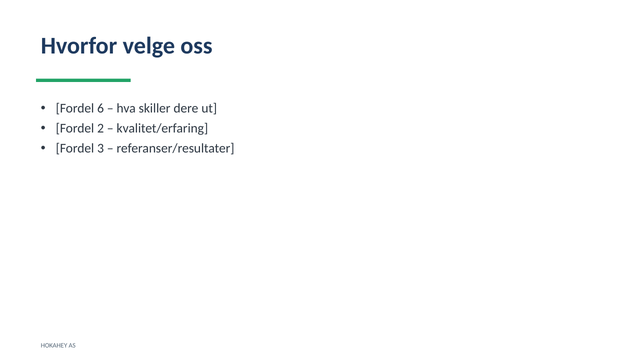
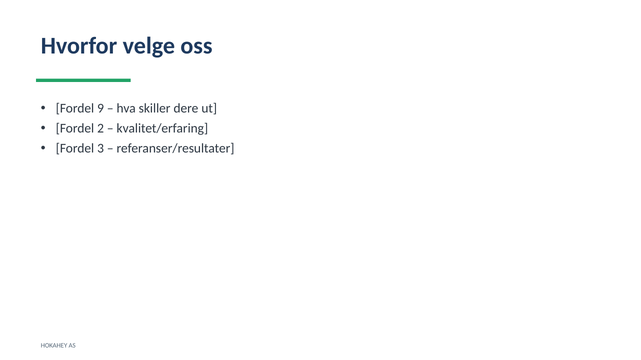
6: 6 -> 9
